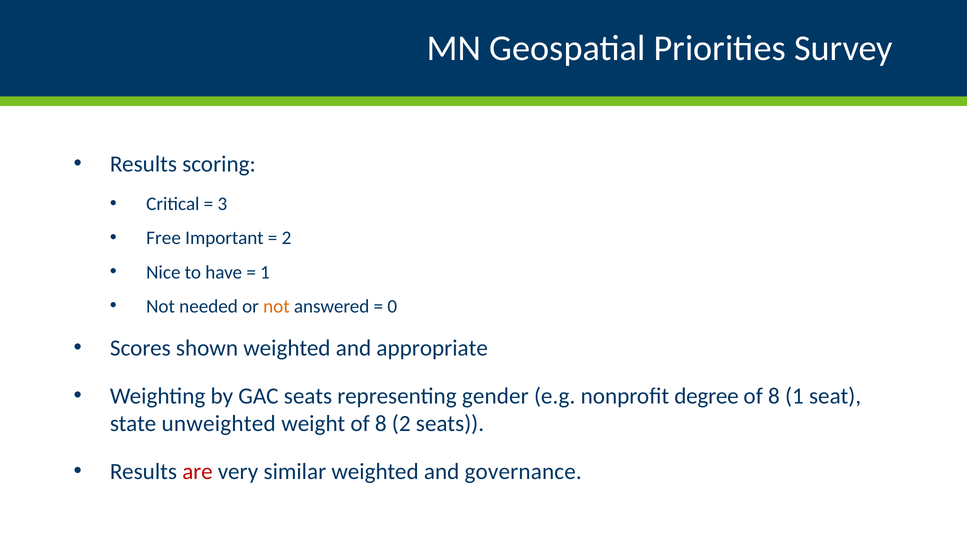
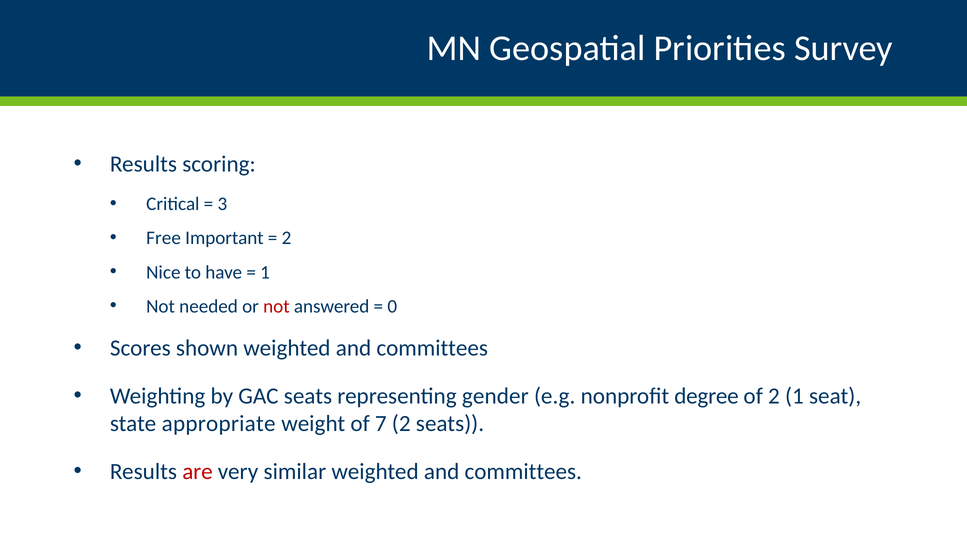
not at (276, 306) colour: orange -> red
shown weighted and appropriate: appropriate -> committees
8 at (774, 396): 8 -> 2
unweighted: unweighted -> appropriate
weight of 8: 8 -> 7
similar weighted and governance: governance -> committees
